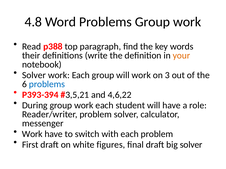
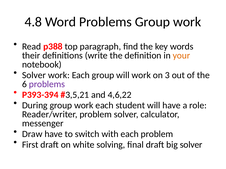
problems at (47, 84) colour: blue -> purple
Work at (32, 134): Work -> Draw
figures: figures -> solving
